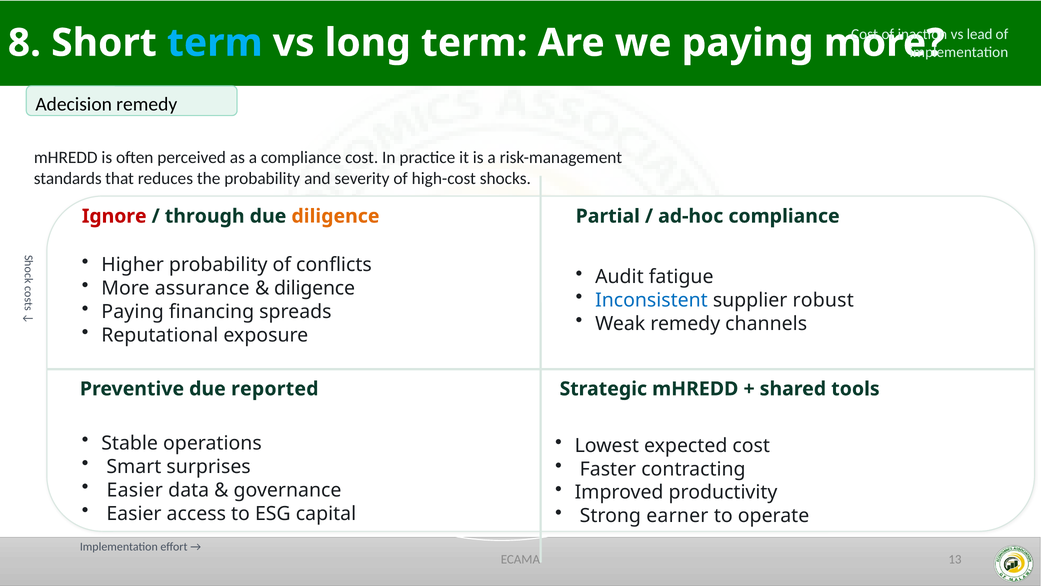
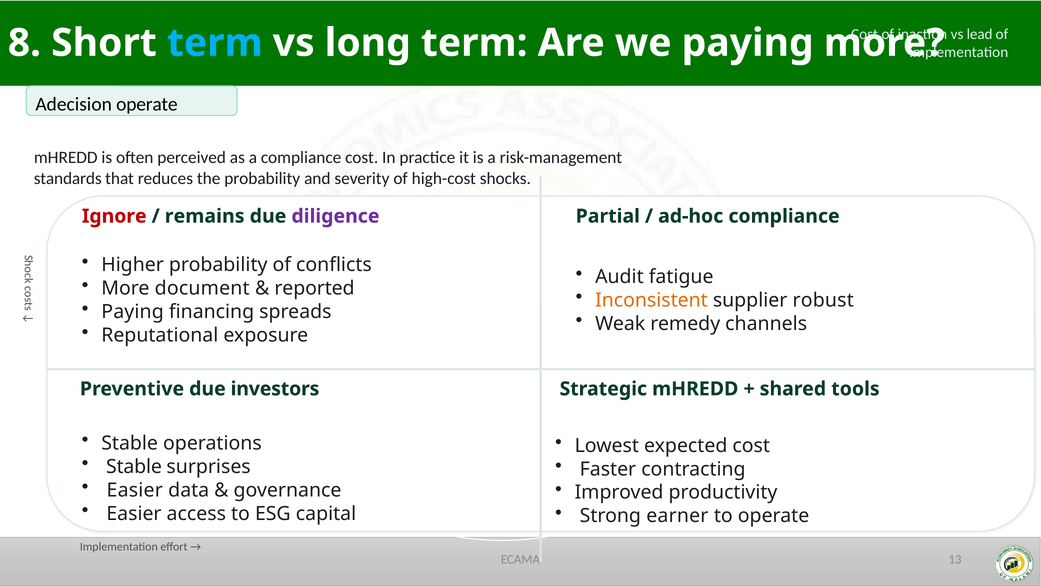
Adecision remedy: remedy -> operate
through: through -> remains
diligence at (335, 216) colour: orange -> purple
assurance: assurance -> document
diligence at (315, 288): diligence -> reported
Inconsistent colour: blue -> orange
reported: reported -> investors
Smart at (134, 466): Smart -> Stable
